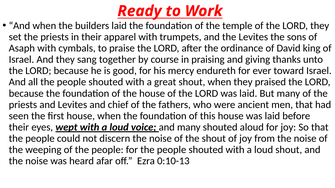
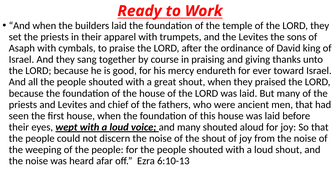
0:10-13: 0:10-13 -> 6:10-13
